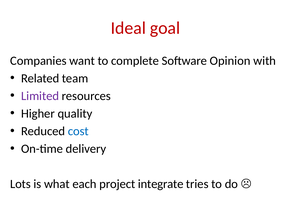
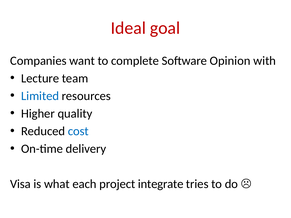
Related: Related -> Lecture
Limited colour: purple -> blue
Lots: Lots -> Visa
